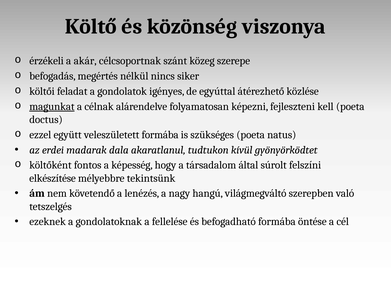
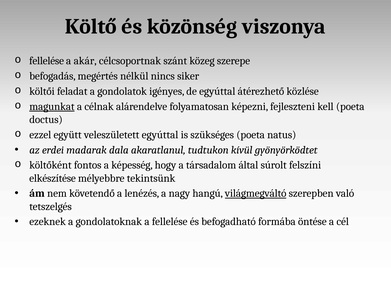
érzékeli at (47, 61): érzékeli -> fellelése
veleszületett formába: formába -> egyúttal
világmegváltó underline: none -> present
